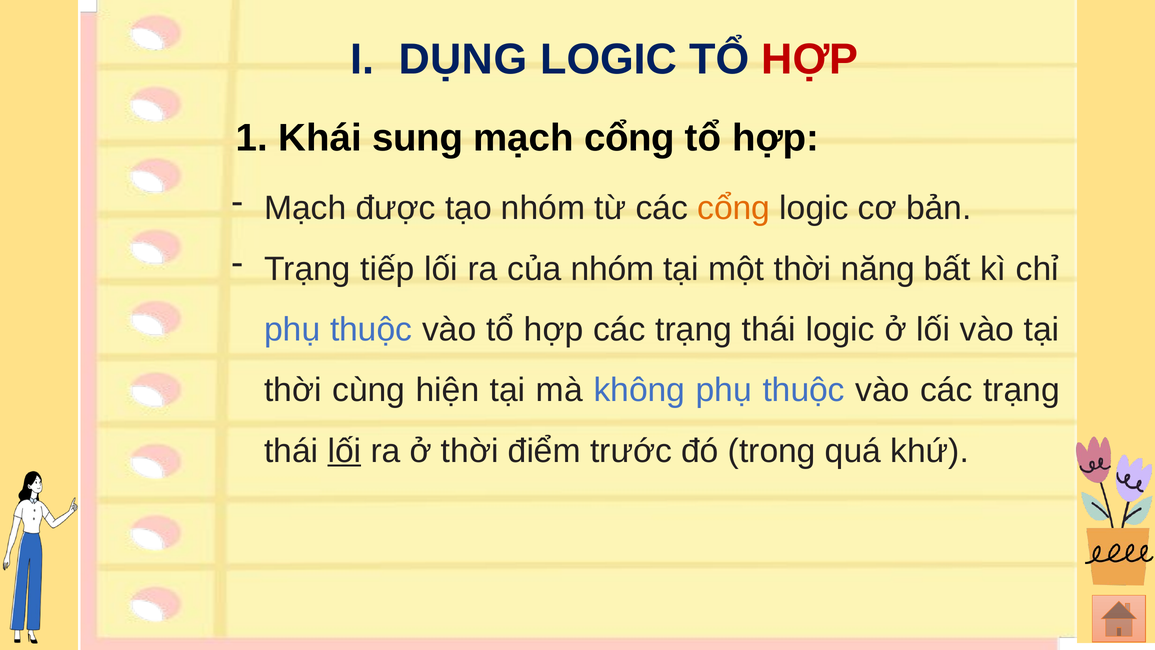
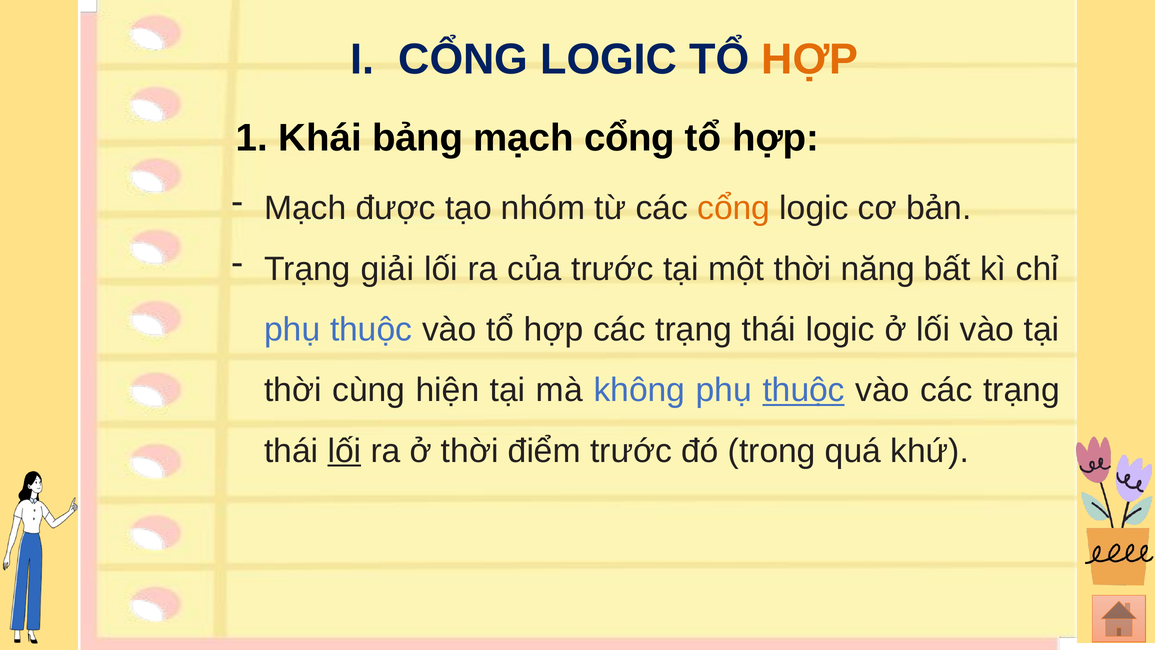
I DỤNG: DỤNG -> CỔNG
HỢP at (810, 59) colour: red -> orange
sung: sung -> bảng
tiếp: tiếp -> giải
của nhóm: nhóm -> trước
thuộc at (804, 390) underline: none -> present
